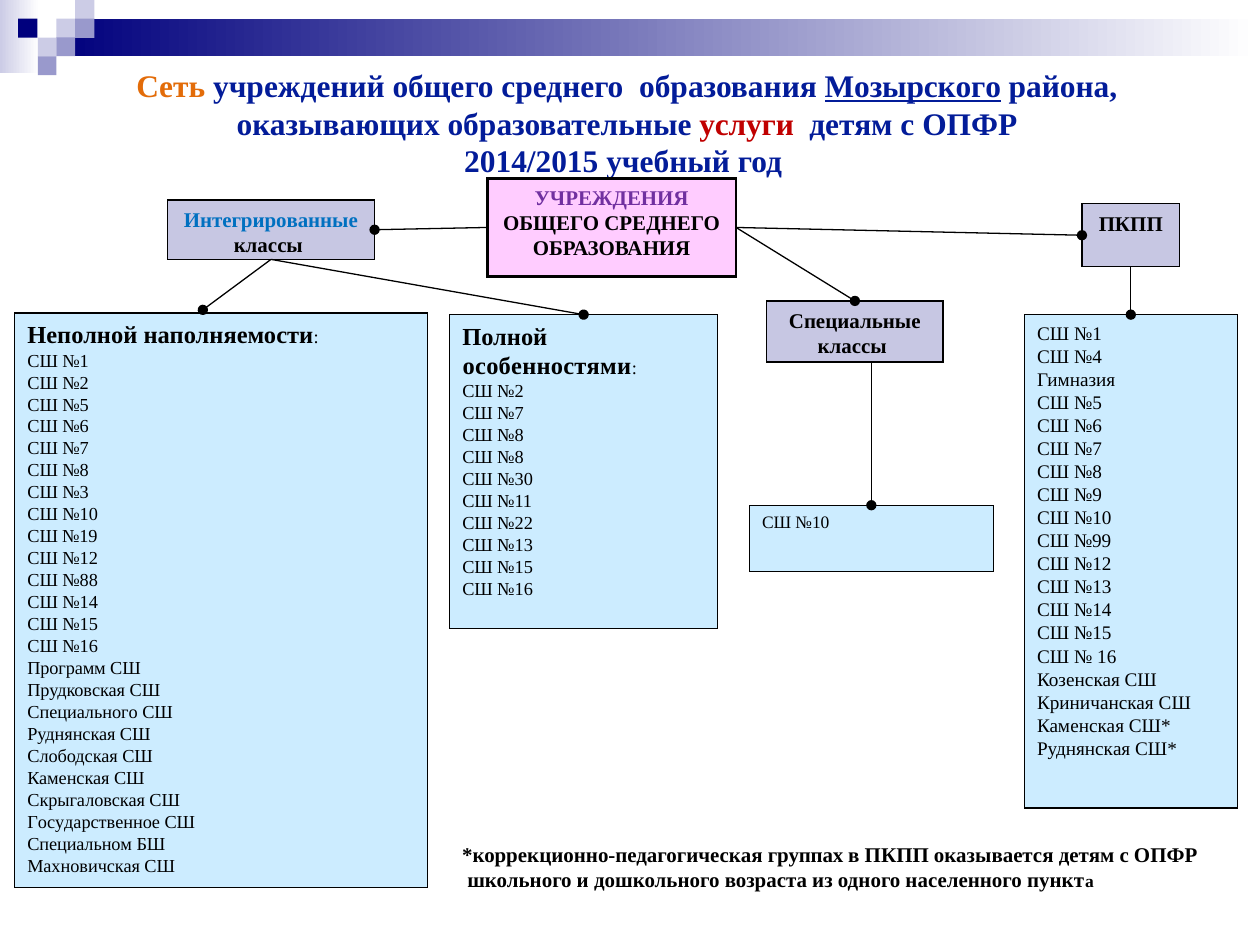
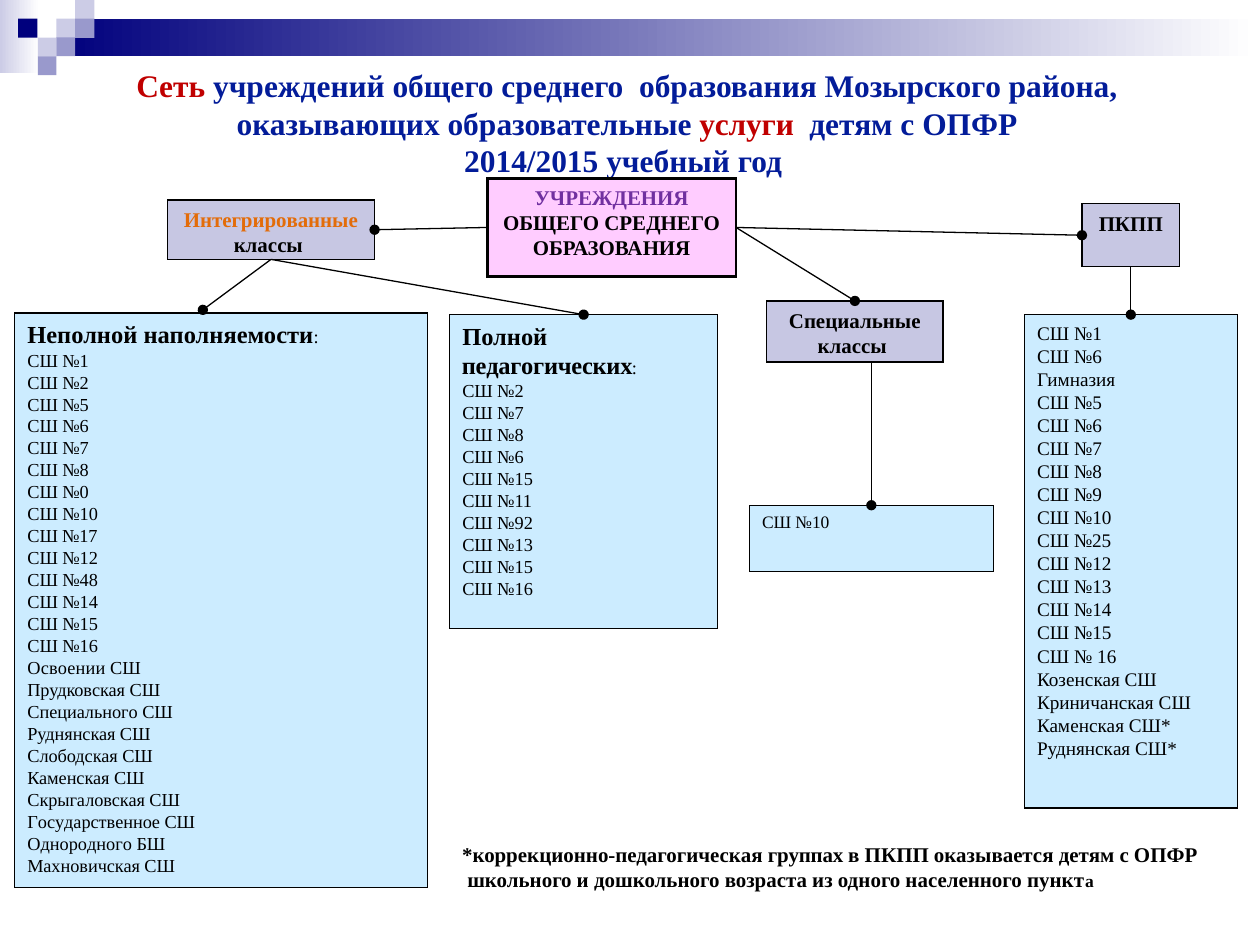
Сеть colour: orange -> red
Мозырского underline: present -> none
Интегрированные colour: blue -> orange
№4 at (1088, 357): №4 -> №6
особенностями: особенностями -> педагогических
№8 at (510, 458): №8 -> №6
№30 at (515, 480): №30 -> №15
№3: №3 -> №0
№22: №22 -> №92
№19: №19 -> №17
№99: №99 -> №25
№88: №88 -> №48
Программ: Программ -> Освоении
Специальном: Специальном -> Однородного
